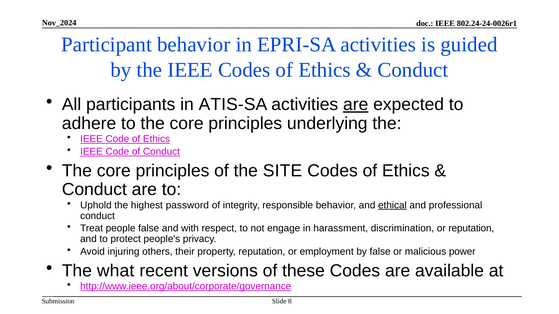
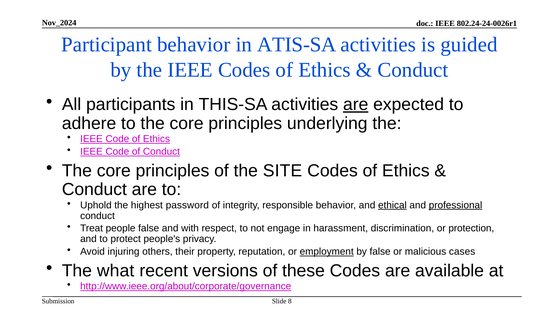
EPRI-SA: EPRI-SA -> ATIS-SA
ATIS-SA: ATIS-SA -> THIS-SA
professional underline: none -> present
or reputation: reputation -> protection
employment underline: none -> present
power: power -> cases
